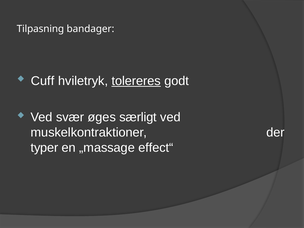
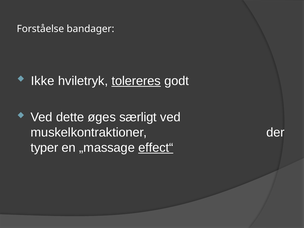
Tilpasning: Tilpasning -> Forståelse
Cuff: Cuff -> Ikke
svær: svær -> dette
effect“ underline: none -> present
